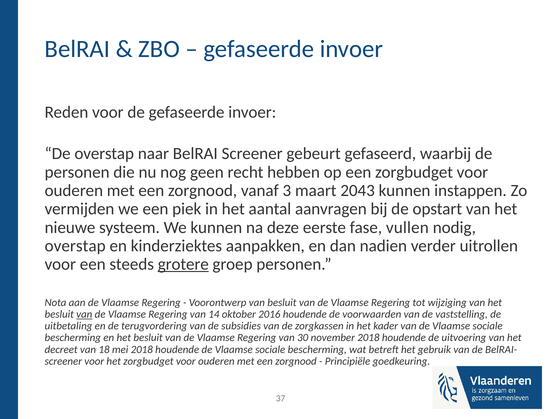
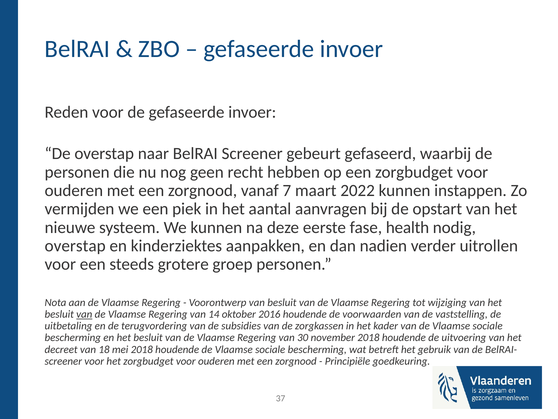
3: 3 -> 7
2043: 2043 -> 2022
vullen: vullen -> health
grotere underline: present -> none
